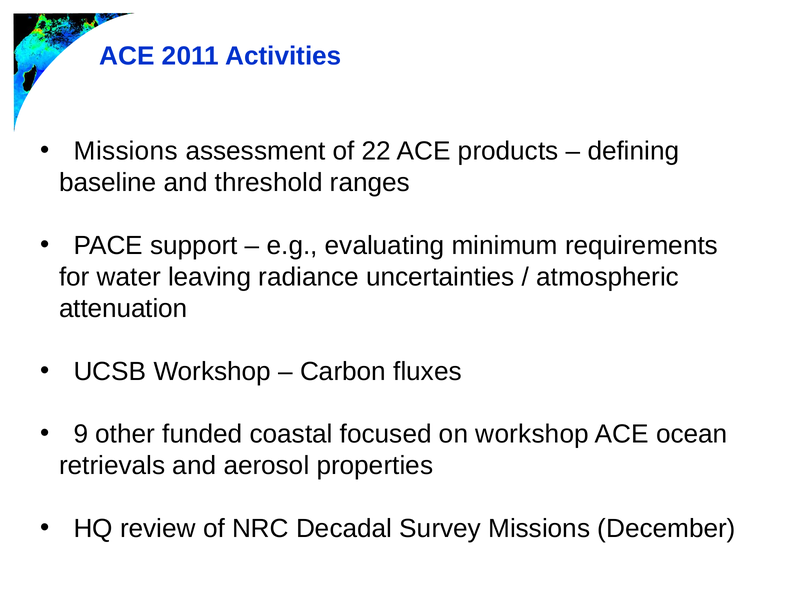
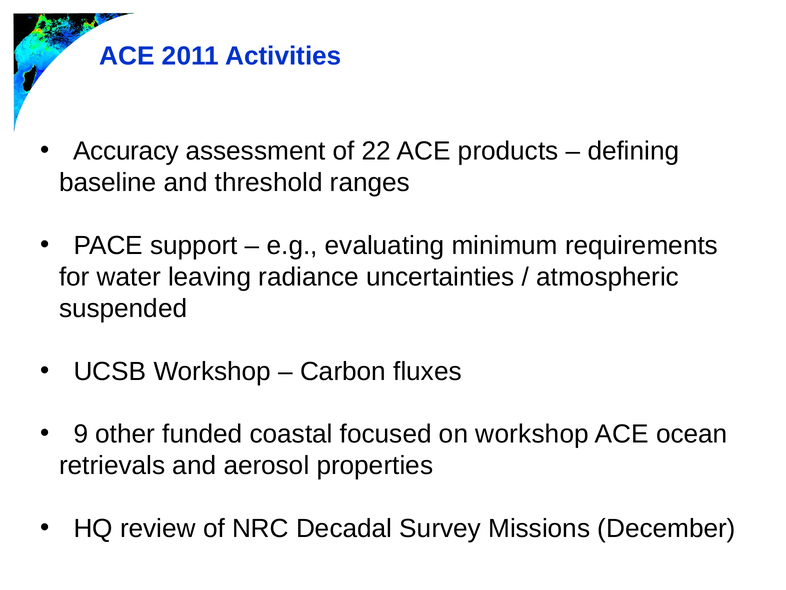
Missions at (126, 151): Missions -> Accuracy
attenuation: attenuation -> suspended
